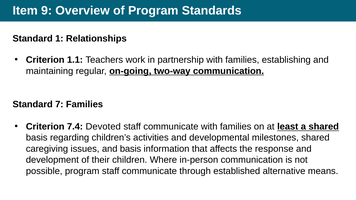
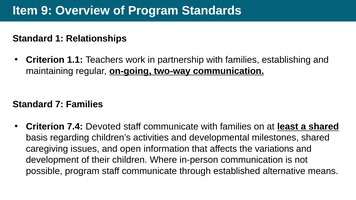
and basis: basis -> open
response: response -> variations
